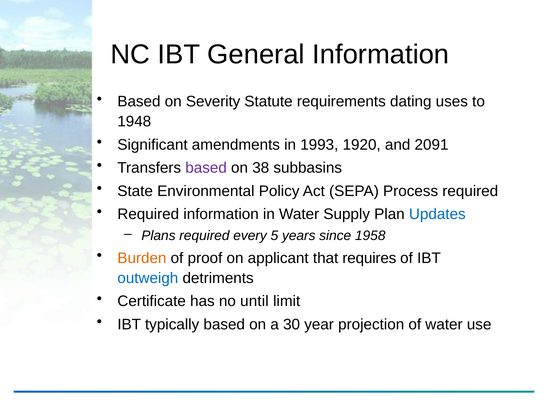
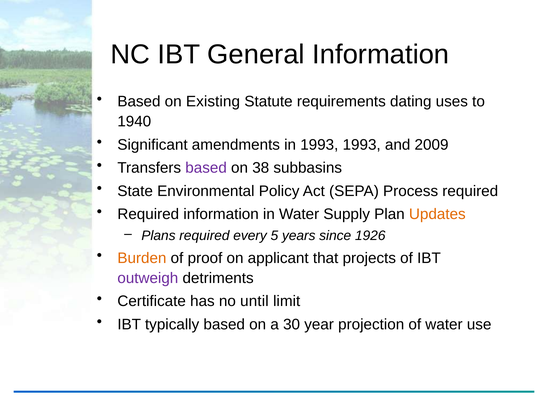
Severity: Severity -> Existing
1948: 1948 -> 1940
1993 1920: 1920 -> 1993
2091: 2091 -> 2009
Updates colour: blue -> orange
1958: 1958 -> 1926
requires: requires -> projects
outweigh colour: blue -> purple
